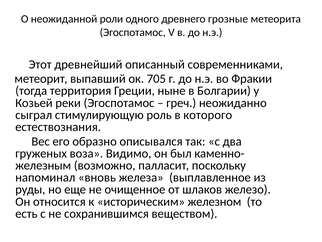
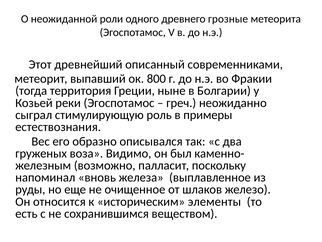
705: 705 -> 800
которого: которого -> примеры
железном: железном -> элементы
